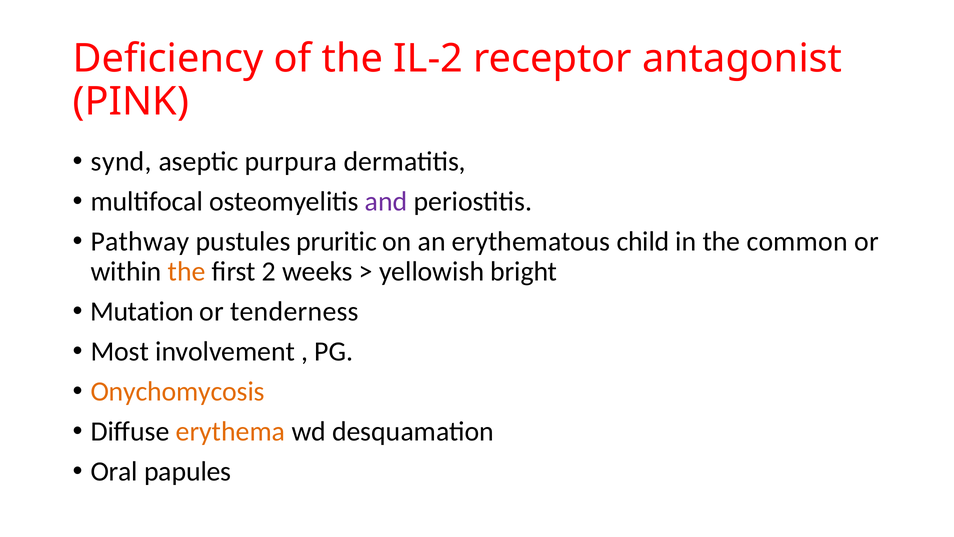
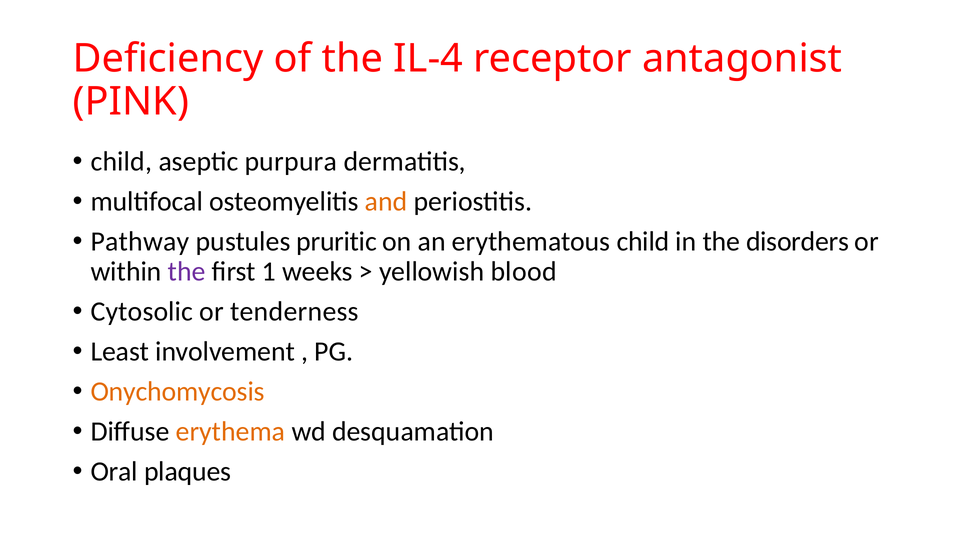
IL-2: IL-2 -> IL-4
synd at (121, 161): synd -> child
and colour: purple -> orange
common: common -> disorders
the at (187, 271) colour: orange -> purple
2: 2 -> 1
bright: bright -> blood
Mutation: Mutation -> Cytosolic
Most: Most -> Least
papules: papules -> plaques
